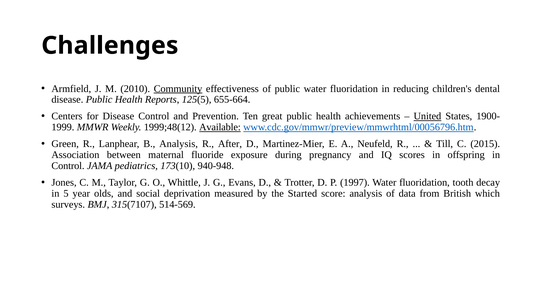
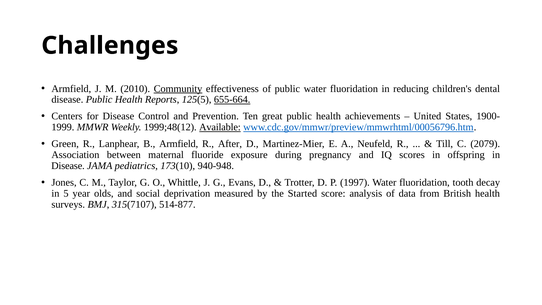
655-664 underline: none -> present
United underline: present -> none
B Analysis: Analysis -> Armfield
2015: 2015 -> 2079
Control at (68, 166): Control -> Disease
British which: which -> health
514-569: 514-569 -> 514-877
